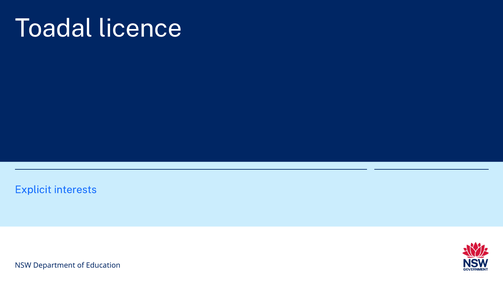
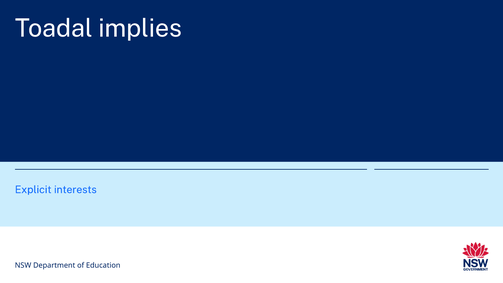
licence: licence -> implies
